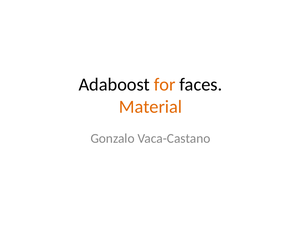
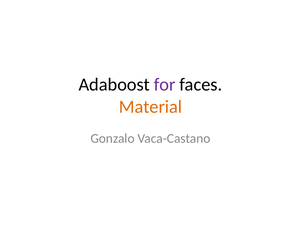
for colour: orange -> purple
